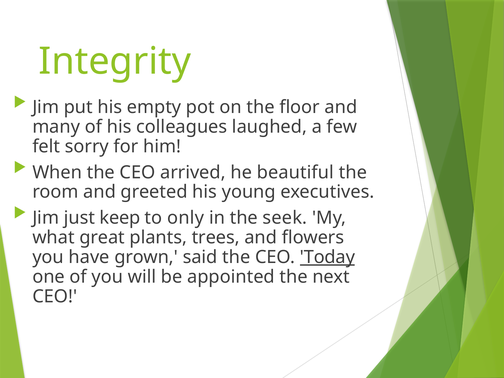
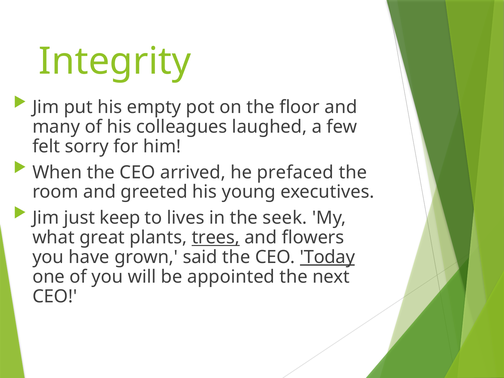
beautiful: beautiful -> prefaced
only: only -> lives
trees underline: none -> present
